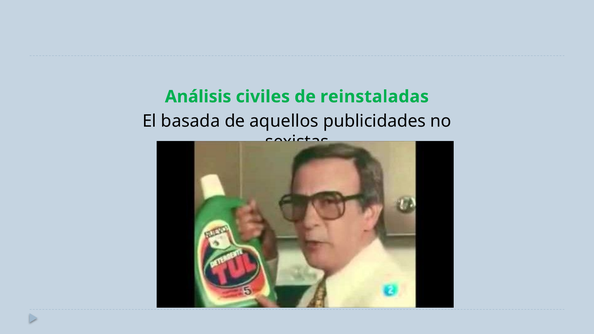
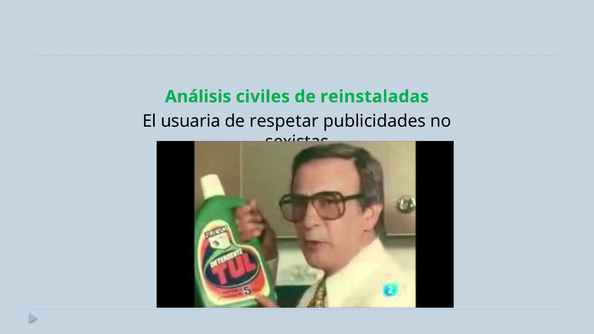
basada: basada -> usuaria
aquellos: aquellos -> respetar
